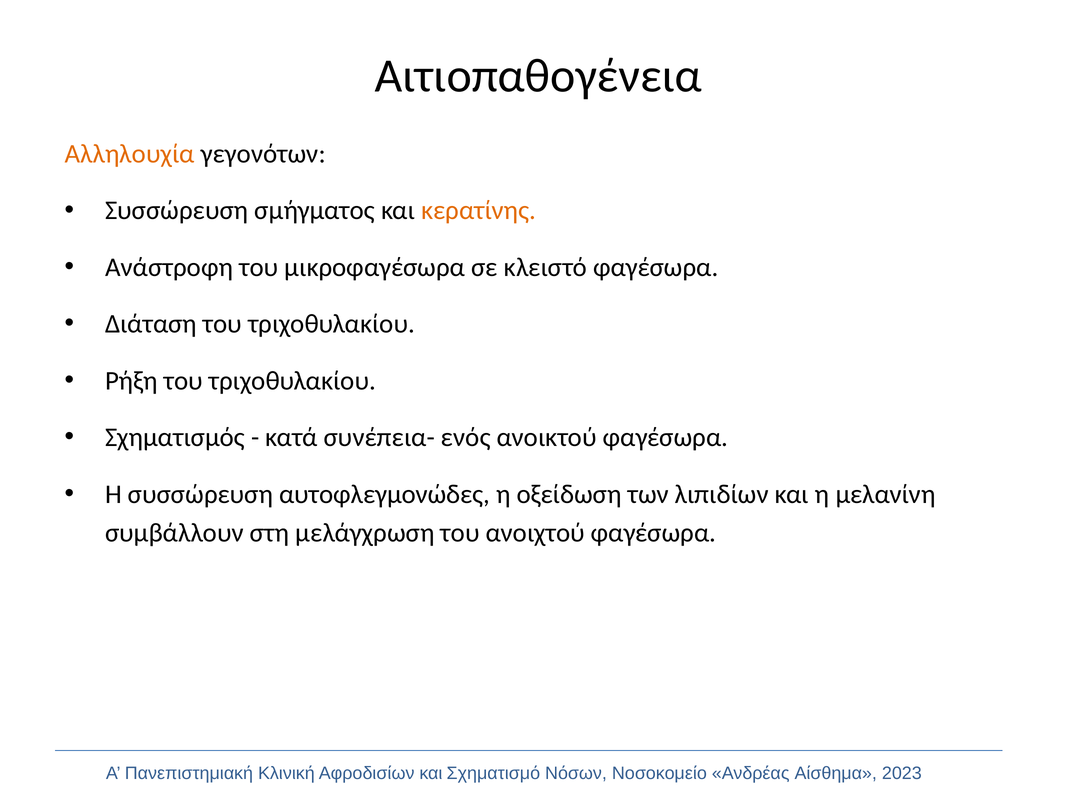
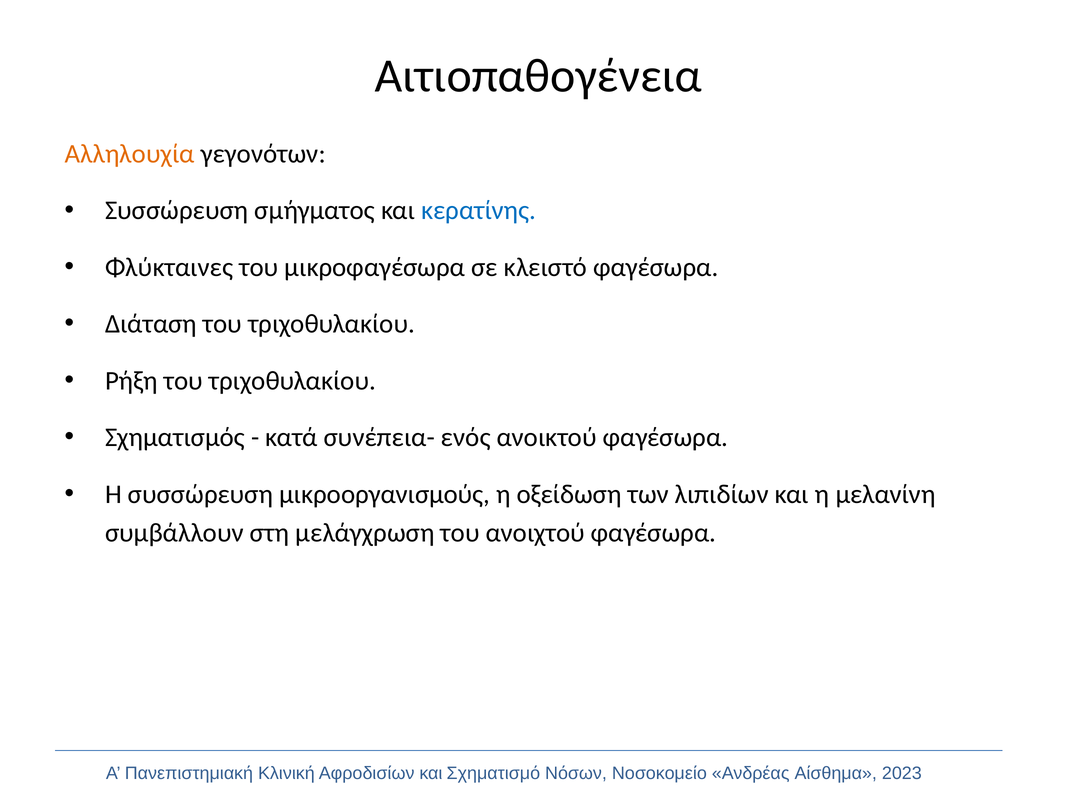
κερατίνης colour: orange -> blue
Ανάστροφη: Ανάστροφη -> Φλύκταινες
αυτοφλεγμονώδες: αυτοφλεγμονώδες -> μικροοργανισμούς
